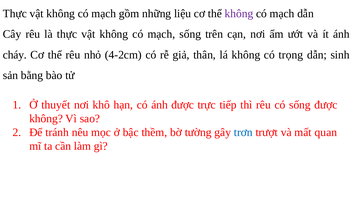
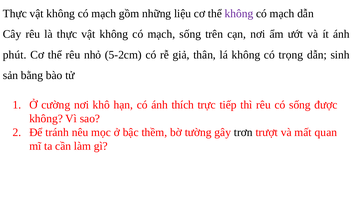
cháy: cháy -> phút
4-2cm: 4-2cm -> 5-2cm
thuyết: thuyết -> cường
ánh được: được -> thích
trơn colour: blue -> black
